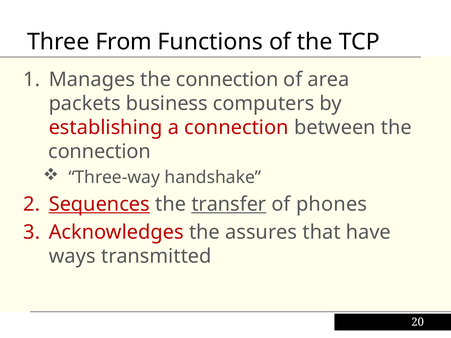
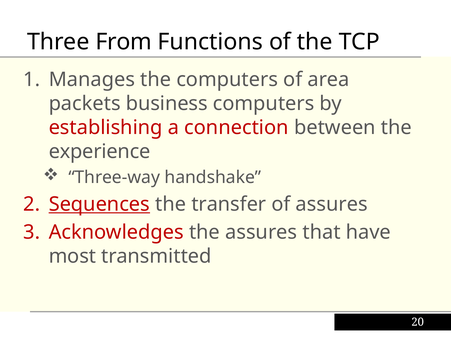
Manages the connection: connection -> computers
connection at (100, 152): connection -> experience
transfer underline: present -> none
of phones: phones -> assures
ways: ways -> most
